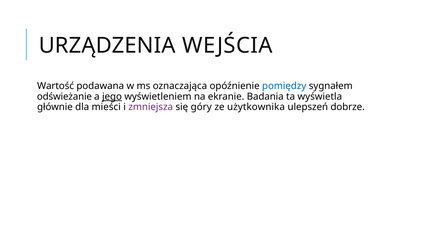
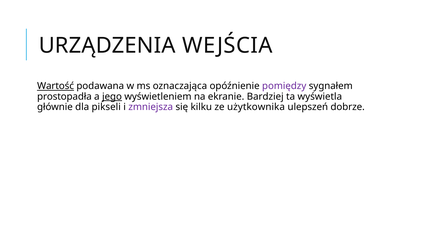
Wartość underline: none -> present
pomiędzy colour: blue -> purple
odświeżanie: odświeżanie -> prostopadła
Badania: Badania -> Bardziej
mieści: mieści -> pikseli
góry: góry -> kilku
